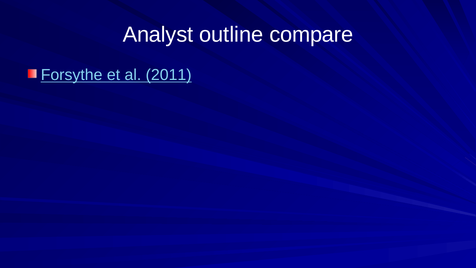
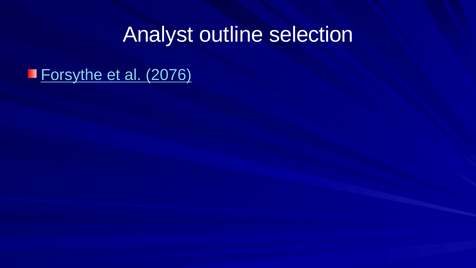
compare: compare -> selection
2011: 2011 -> 2076
